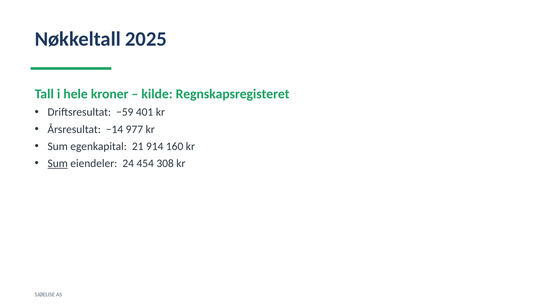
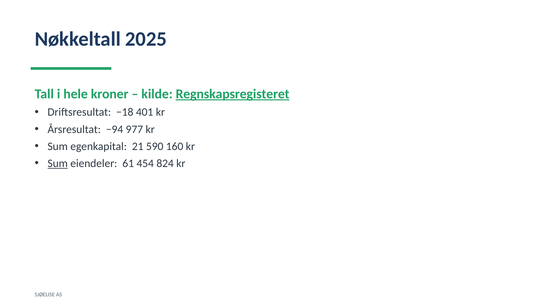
Regnskapsregisteret underline: none -> present
−59: −59 -> −18
−14: −14 -> −94
914: 914 -> 590
24: 24 -> 61
308: 308 -> 824
